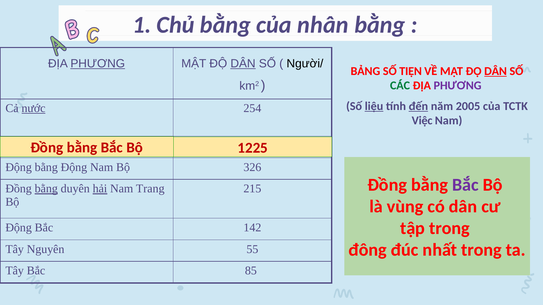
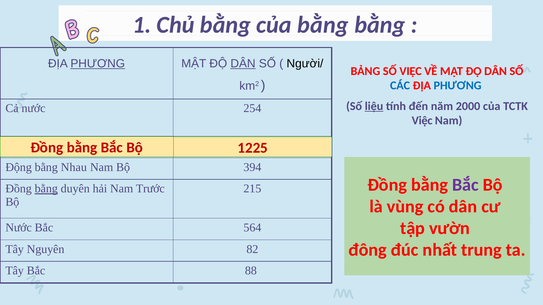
của nhân: nhân -> bằng
SỐ TIỆN: TIỆN -> VIỆC
DÂN at (496, 71) underline: present -> none
CÁC colour: green -> blue
PHƯƠNG at (458, 86) colour: purple -> blue
đến underline: present -> none
2005: 2005 -> 2000
nước at (34, 108) underline: present -> none
bằng Động: Động -> Nhau
326: 326 -> 394
hải underline: present -> none
Trang: Trang -> Trước
tập trong: trong -> vườn
Động at (19, 228): Động -> Nước
142: 142 -> 564
nhất trong: trong -> trung
55: 55 -> 82
85: 85 -> 88
